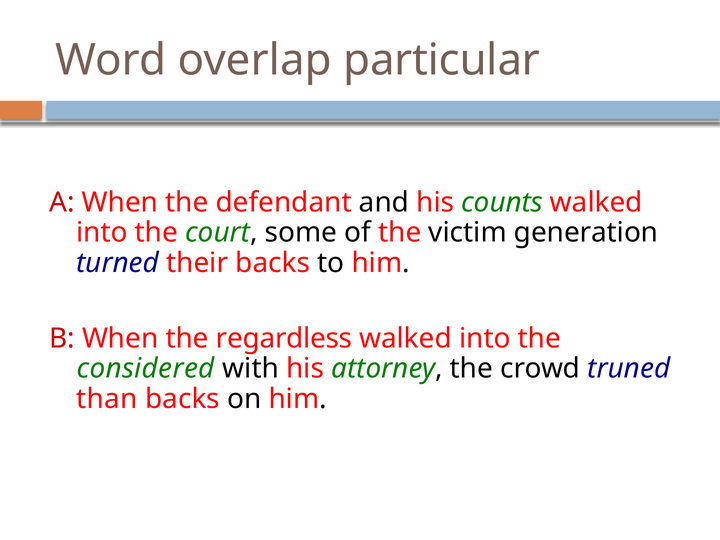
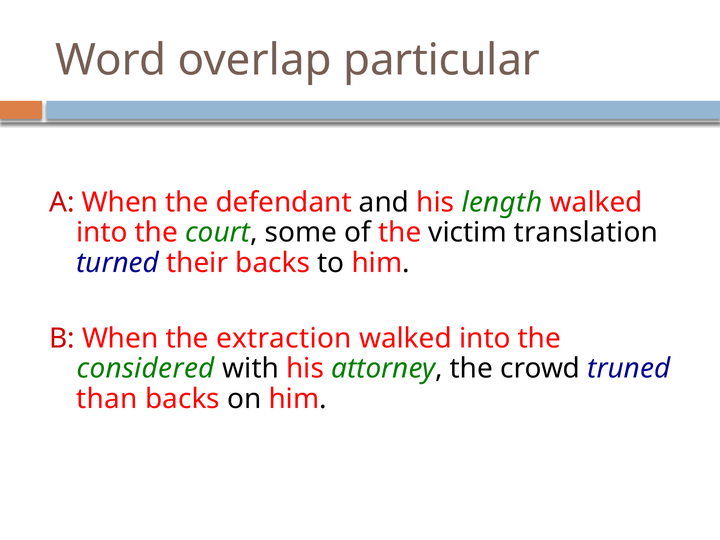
counts: counts -> length
generation: generation -> translation
regardless: regardless -> extraction
